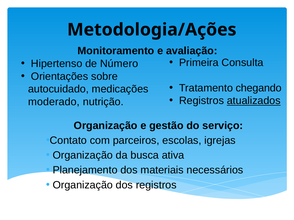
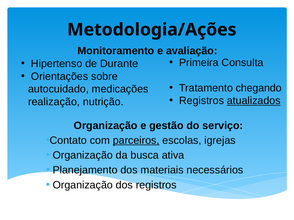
Número: Número -> Durante
moderado: moderado -> realização
parceiros underline: none -> present
